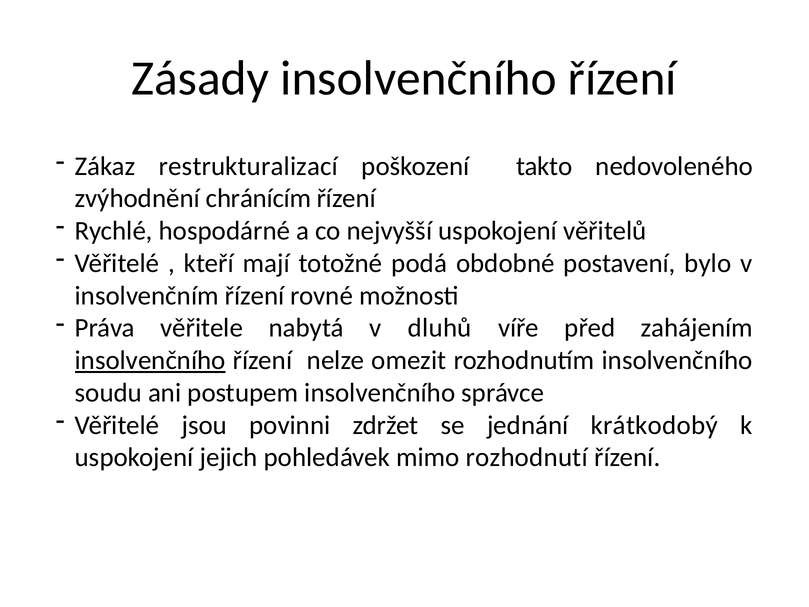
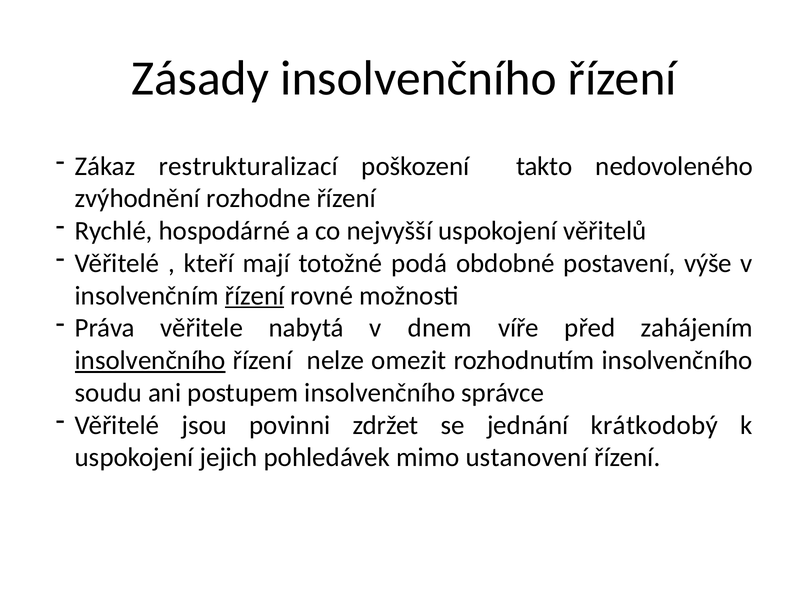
chránícím: chránícím -> rozhodne
bylo: bylo -> výše
řízení at (255, 296) underline: none -> present
dluhů: dluhů -> dnem
rozhodnutí: rozhodnutí -> ustanovení
